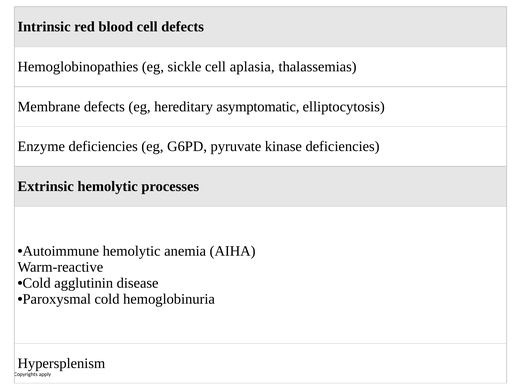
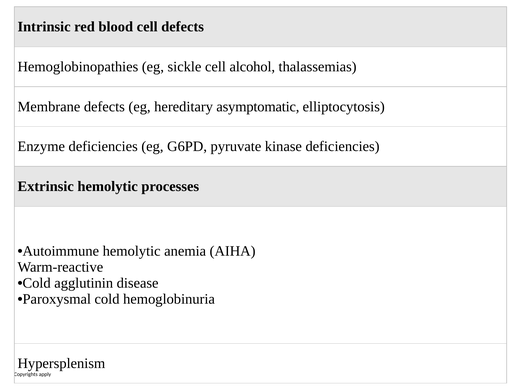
aplasia: aplasia -> alcohol
